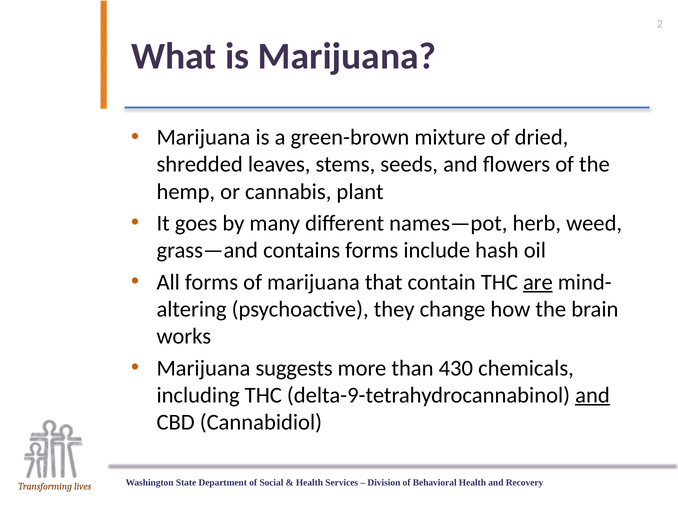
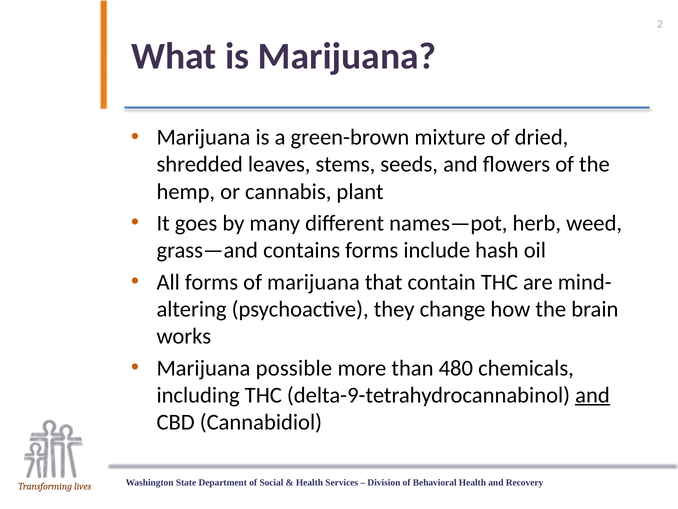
are underline: present -> none
suggests: suggests -> possible
430: 430 -> 480
